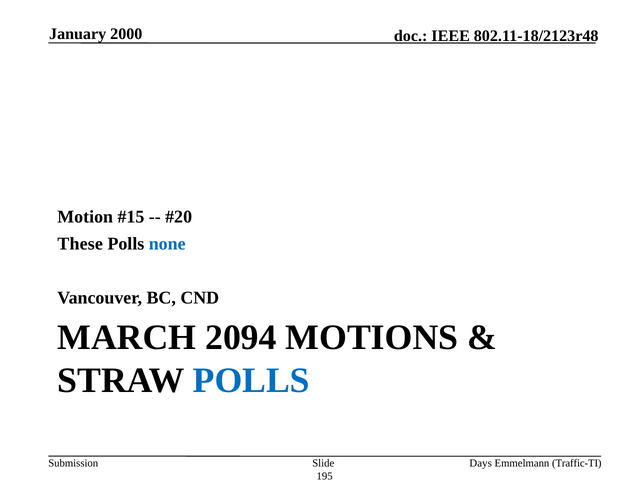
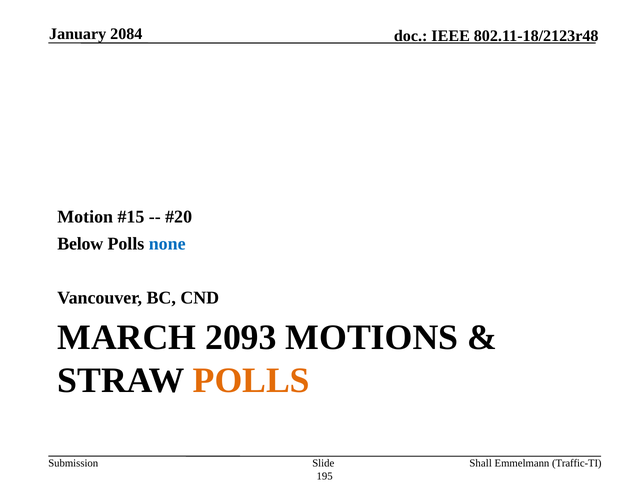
2000: 2000 -> 2084
These: These -> Below
2094: 2094 -> 2093
POLLS at (251, 381) colour: blue -> orange
Days: Days -> Shall
